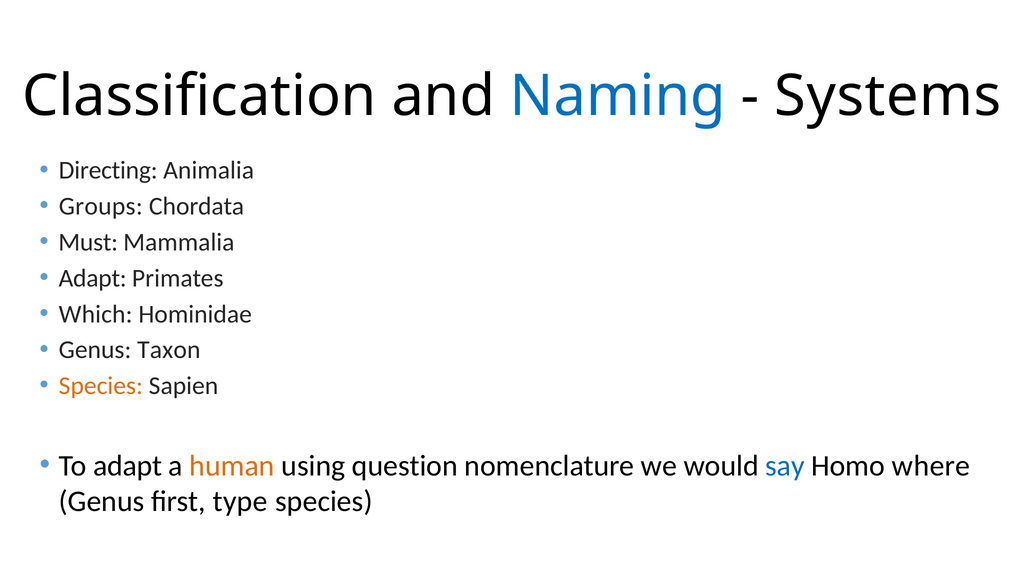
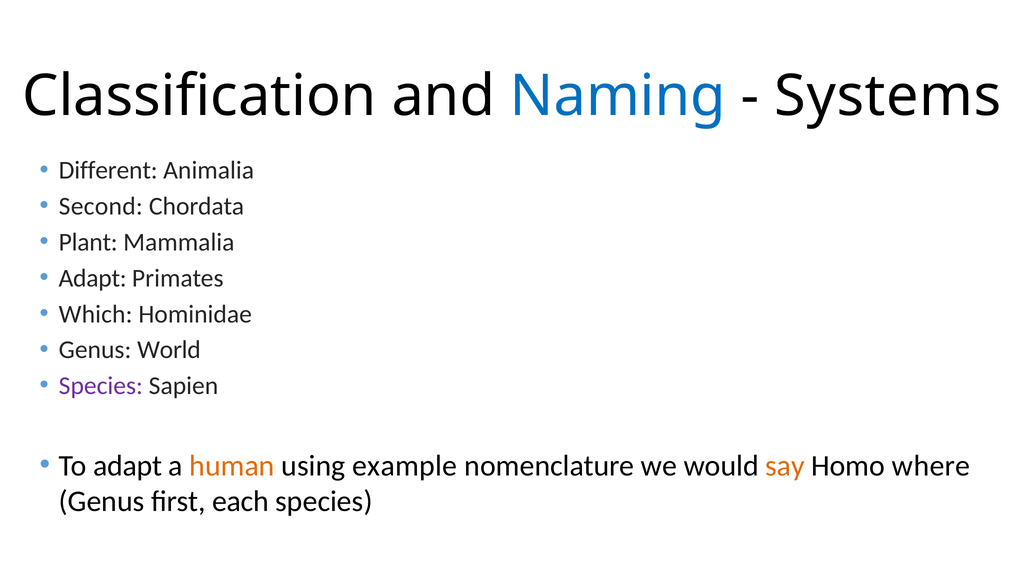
Directing: Directing -> Different
Groups: Groups -> Second
Must: Must -> Plant
Taxon: Taxon -> World
Species at (101, 386) colour: orange -> purple
question: question -> example
say colour: blue -> orange
type: type -> each
